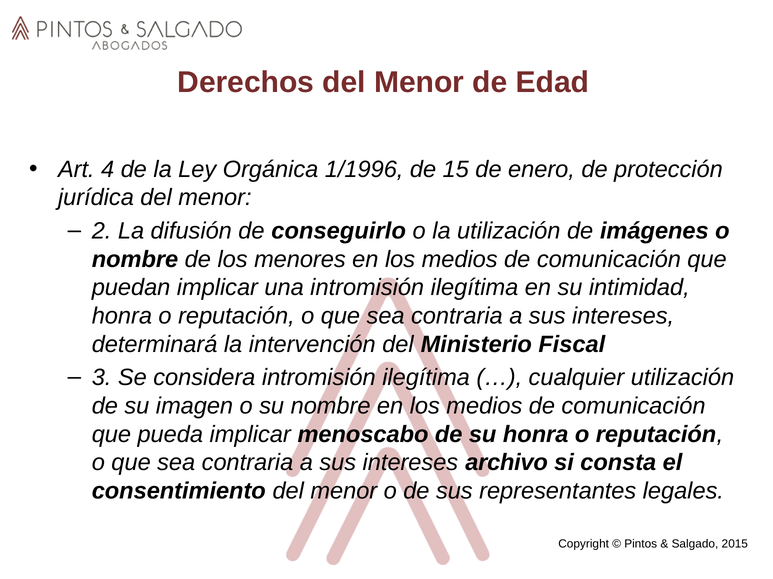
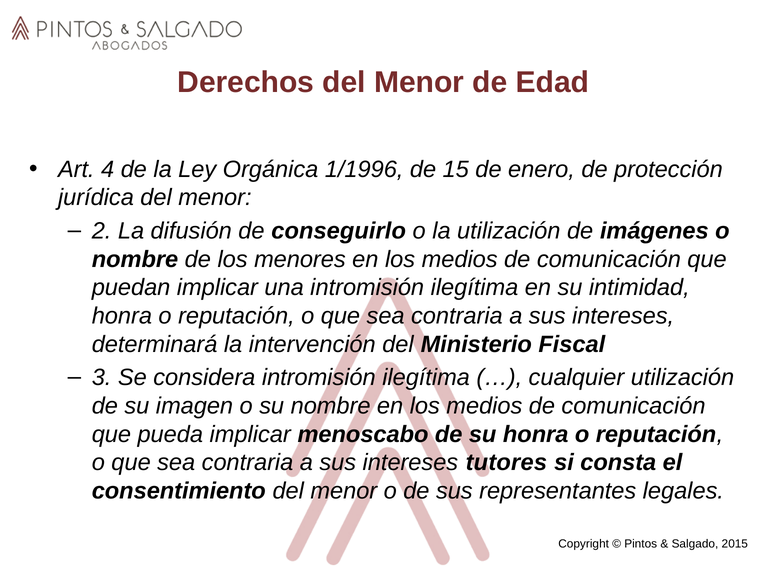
archivo: archivo -> tutores
